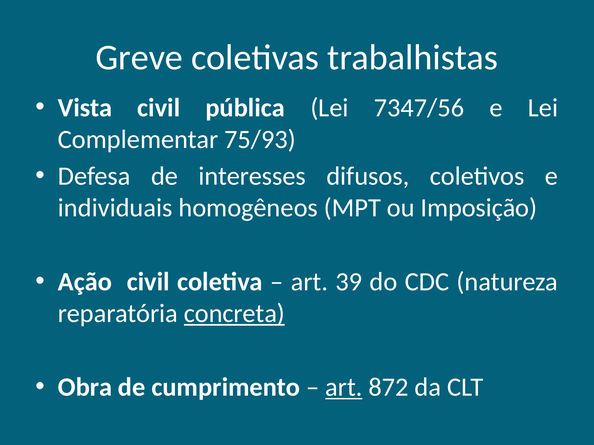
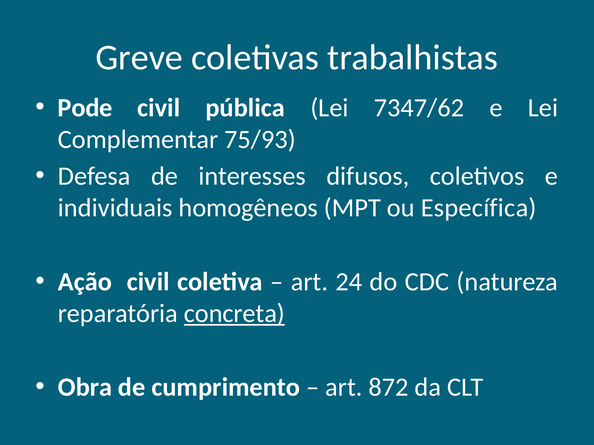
Vista: Vista -> Pode
7347/56: 7347/56 -> 7347/62
Imposição: Imposição -> Específica
39: 39 -> 24
art at (344, 388) underline: present -> none
